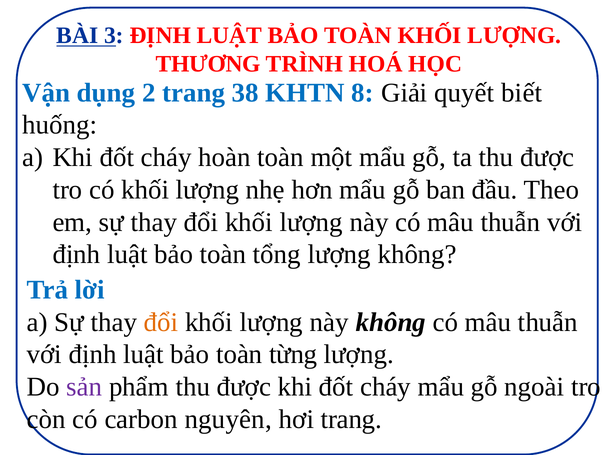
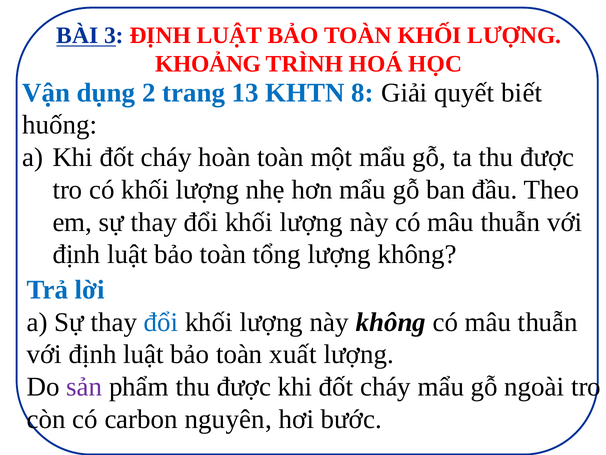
THƯƠNG: THƯƠNG -> KHOẢNG
38: 38 -> 13
đổi at (161, 322) colour: orange -> blue
từng: từng -> xuất
hơi trang: trang -> bước
